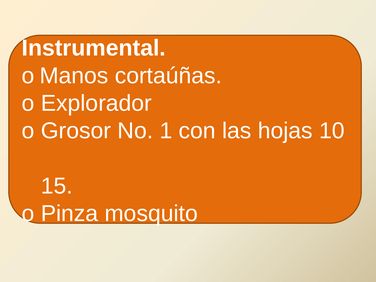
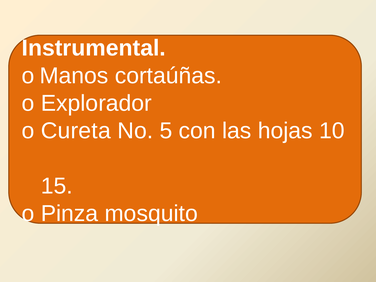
Grosor: Grosor -> Cureta
1: 1 -> 5
